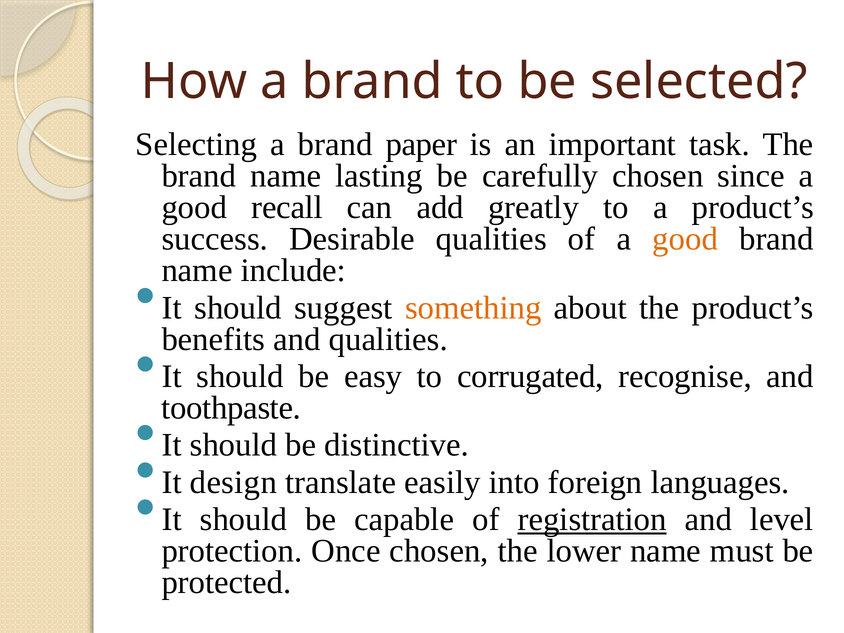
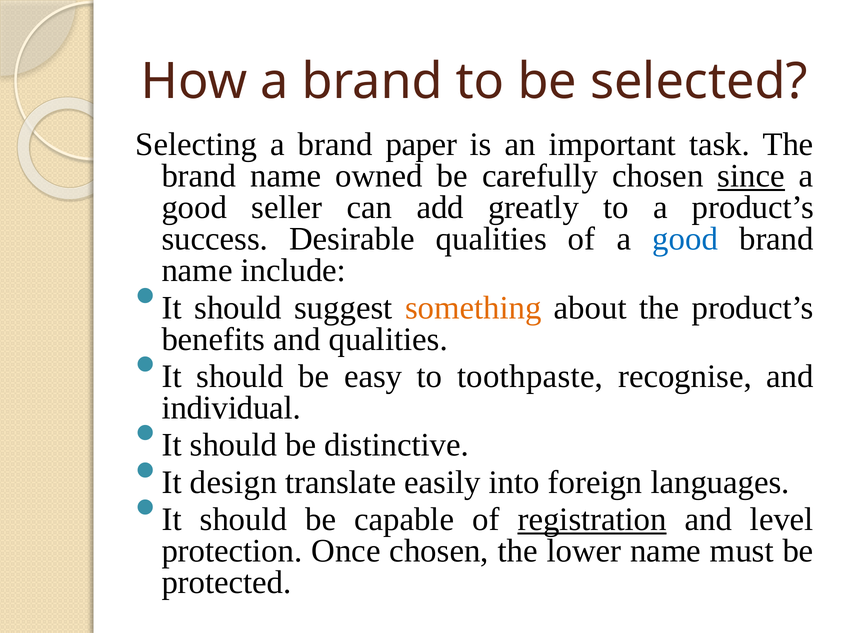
lasting: lasting -> owned
since underline: none -> present
recall: recall -> seller
good at (685, 239) colour: orange -> blue
corrugated: corrugated -> toothpaste
toothpaste: toothpaste -> individual
